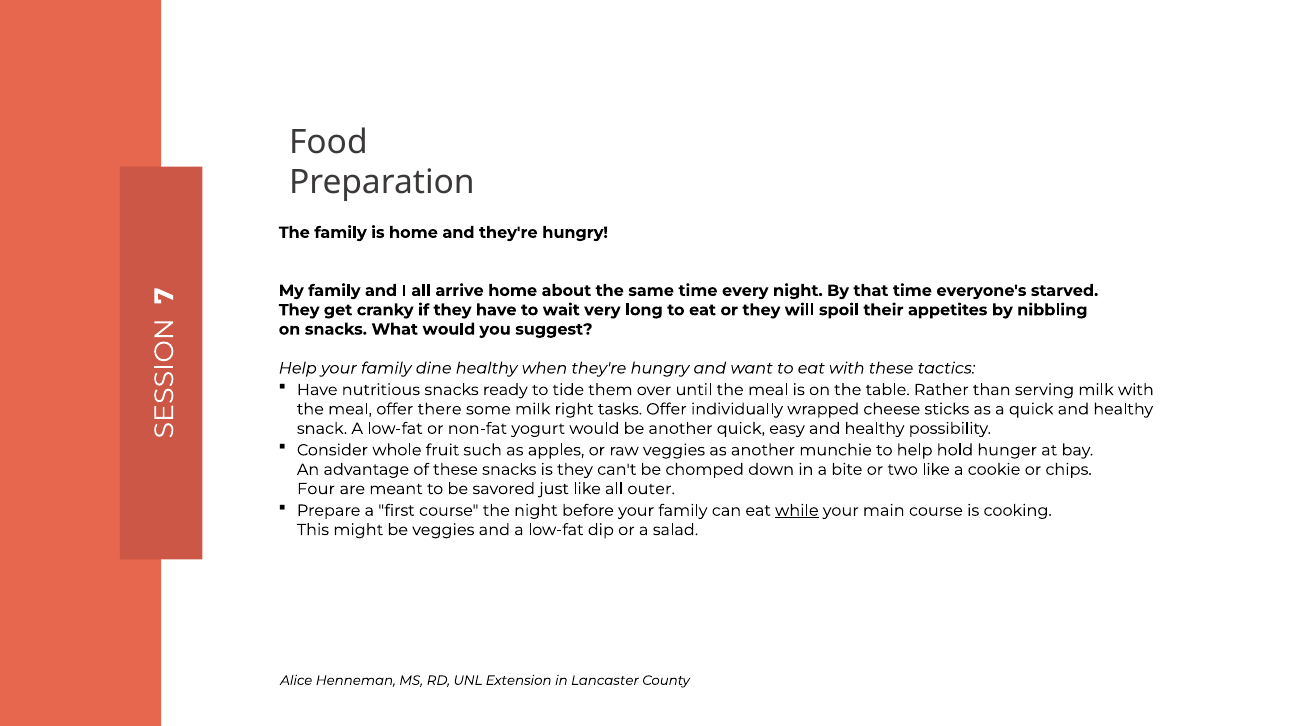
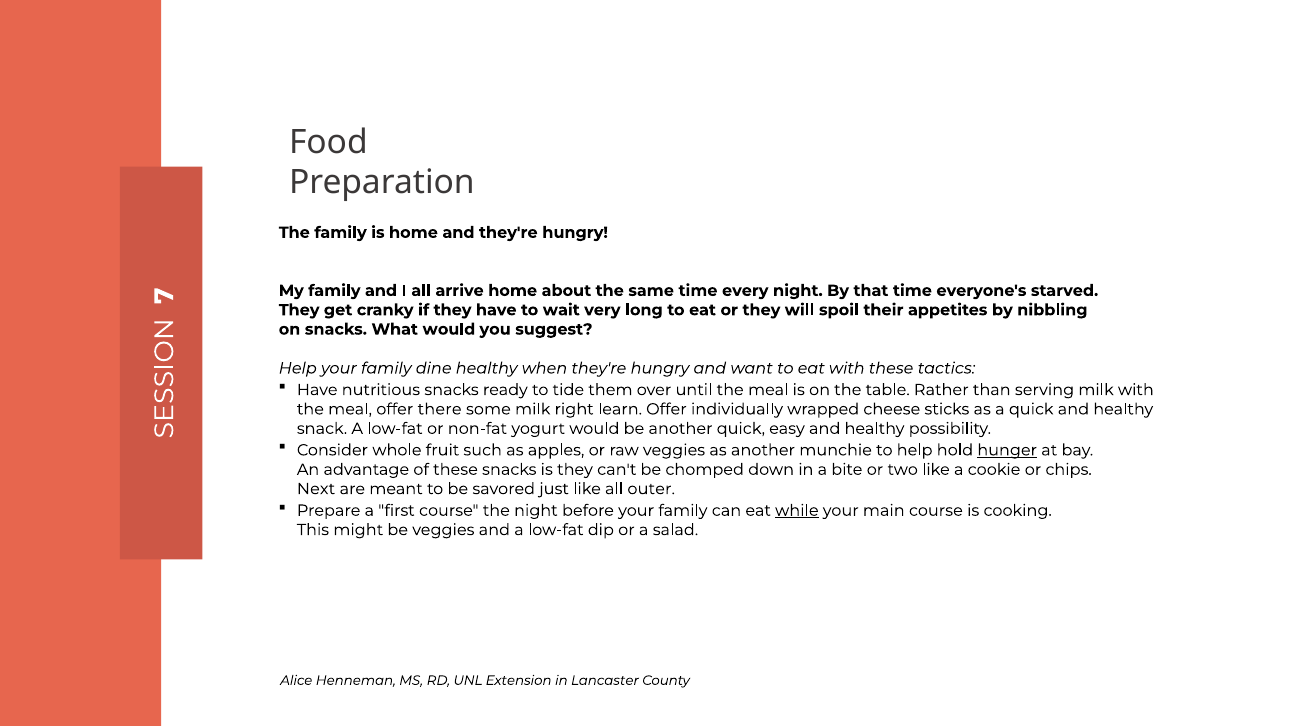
tasks: tasks -> learn
hunger underline: none -> present
Four: Four -> Next
